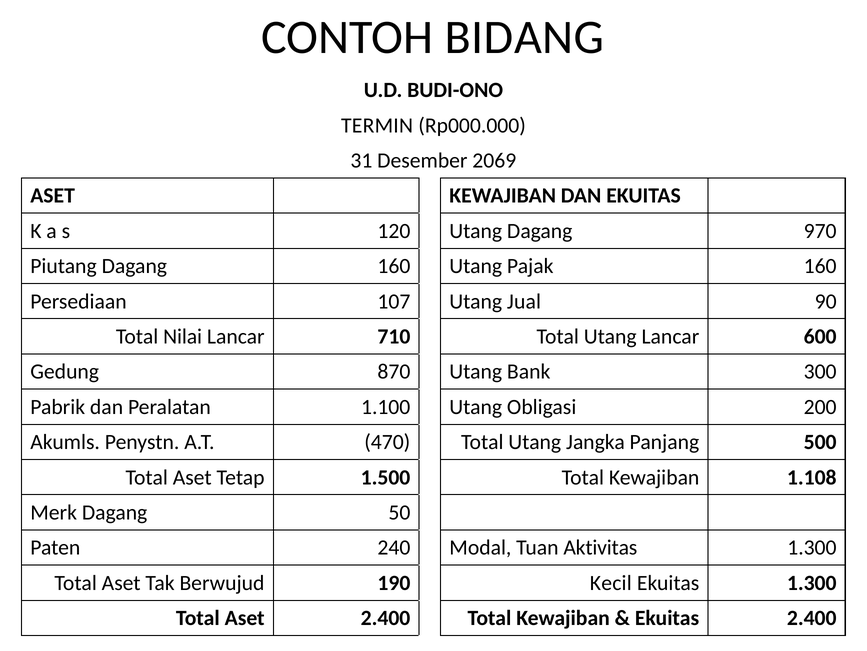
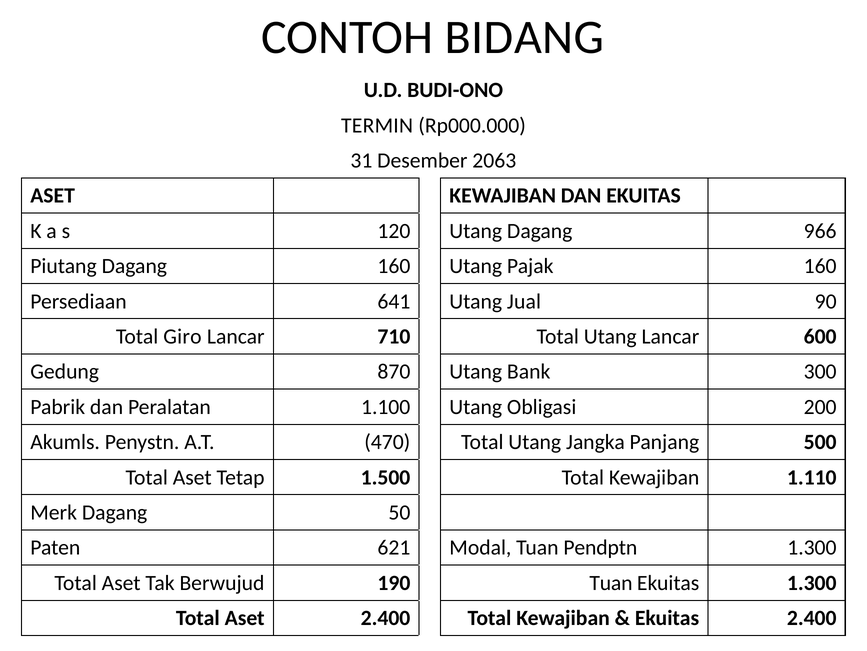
2069: 2069 -> 2063
970: 970 -> 966
107: 107 -> 641
Nilai: Nilai -> Giro
1.108: 1.108 -> 1.110
240: 240 -> 621
Aktivitas: Aktivitas -> Pendptn
190 Kecil: Kecil -> Tuan
